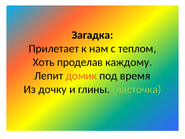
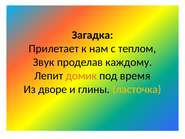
Хоть: Хоть -> Звук
дочку: дочку -> дворе
ласточка colour: light green -> yellow
